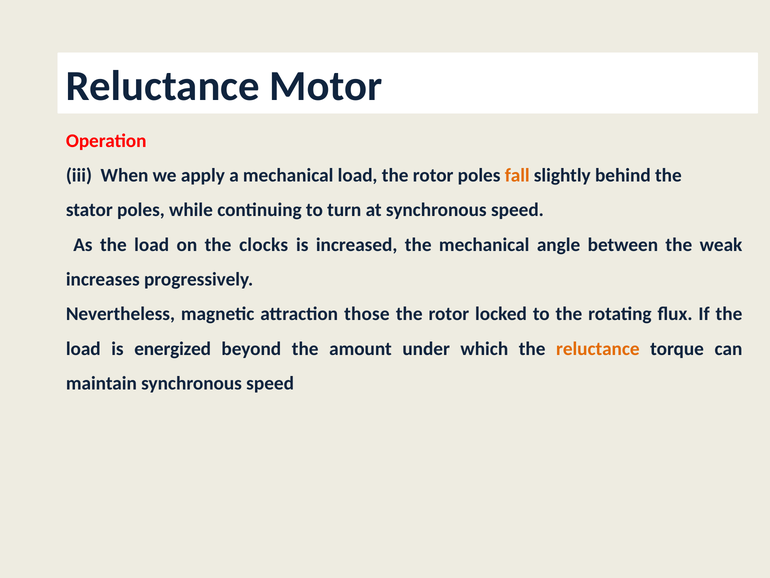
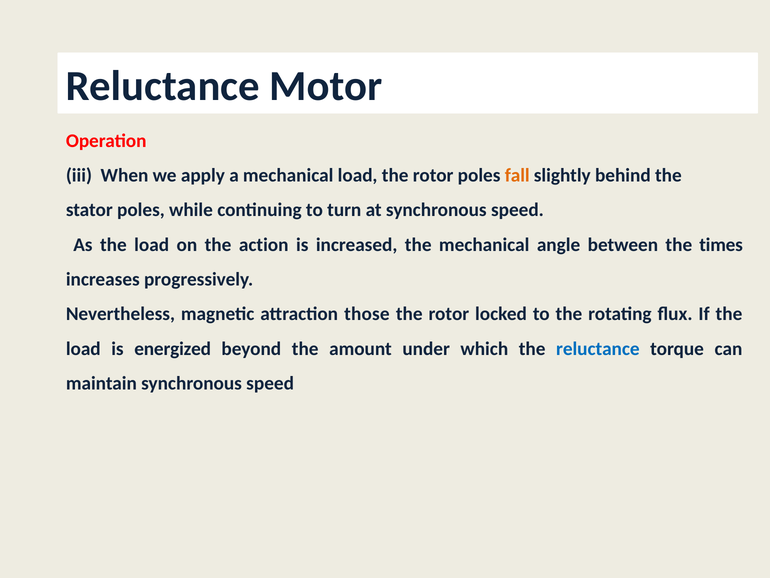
clocks: clocks -> action
weak: weak -> times
reluctance at (598, 349) colour: orange -> blue
